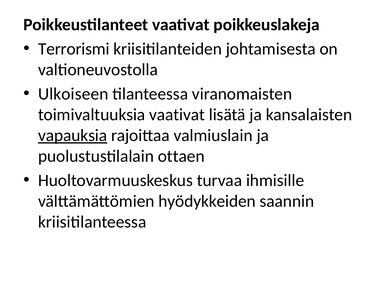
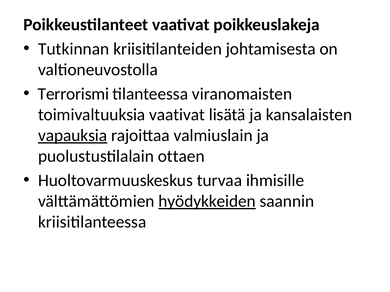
Terrorismi: Terrorismi -> Tutkinnan
Ulkoiseen: Ulkoiseen -> Terrorismi
hyödykkeiden underline: none -> present
